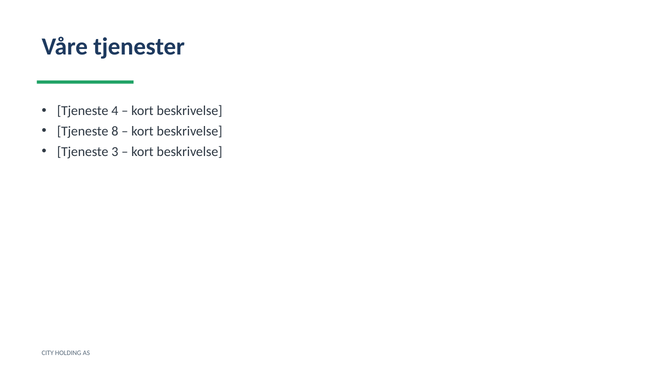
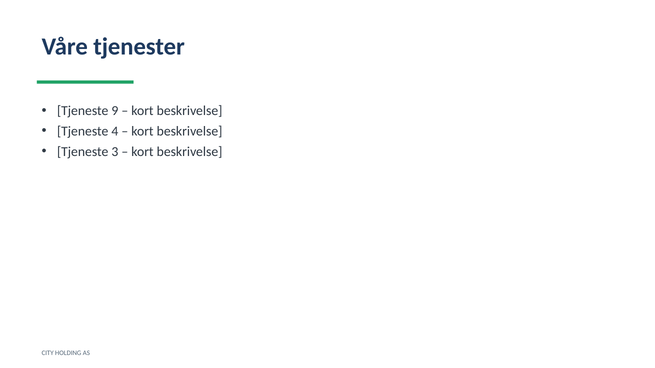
4: 4 -> 9
8: 8 -> 4
